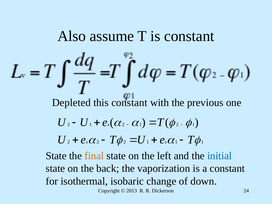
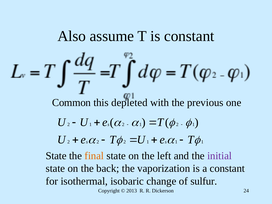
Depleted: Depleted -> Common
this constant: constant -> depleted
initial colour: blue -> purple
down: down -> sulfur
